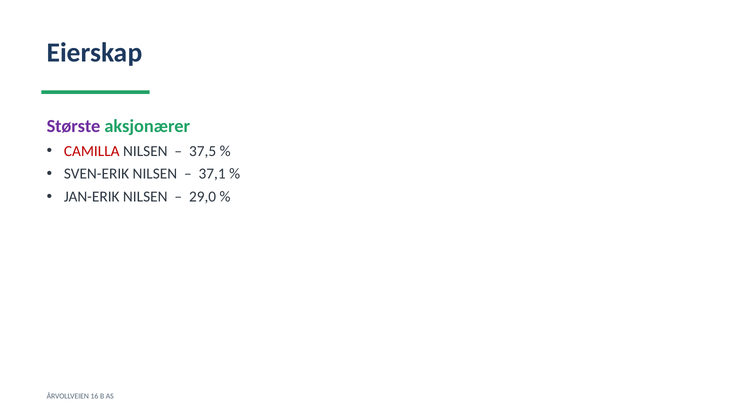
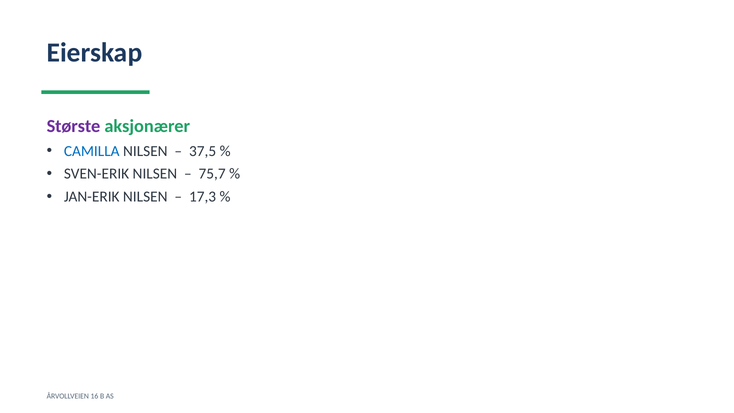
CAMILLA colour: red -> blue
37,1: 37,1 -> 75,7
29,0: 29,0 -> 17,3
